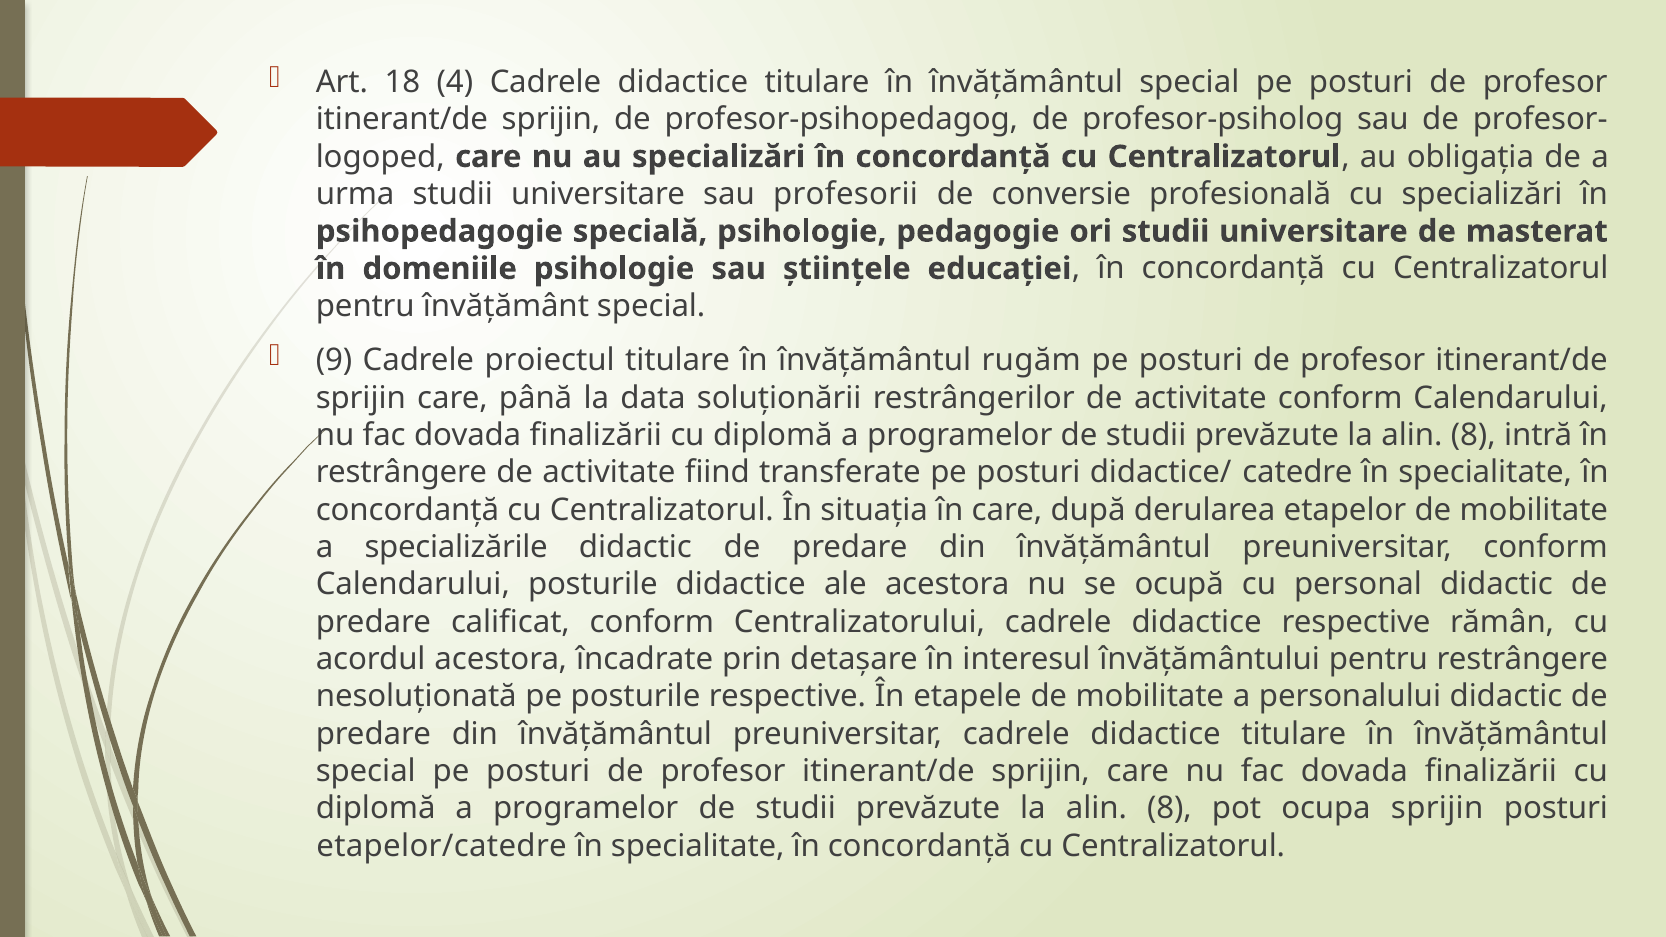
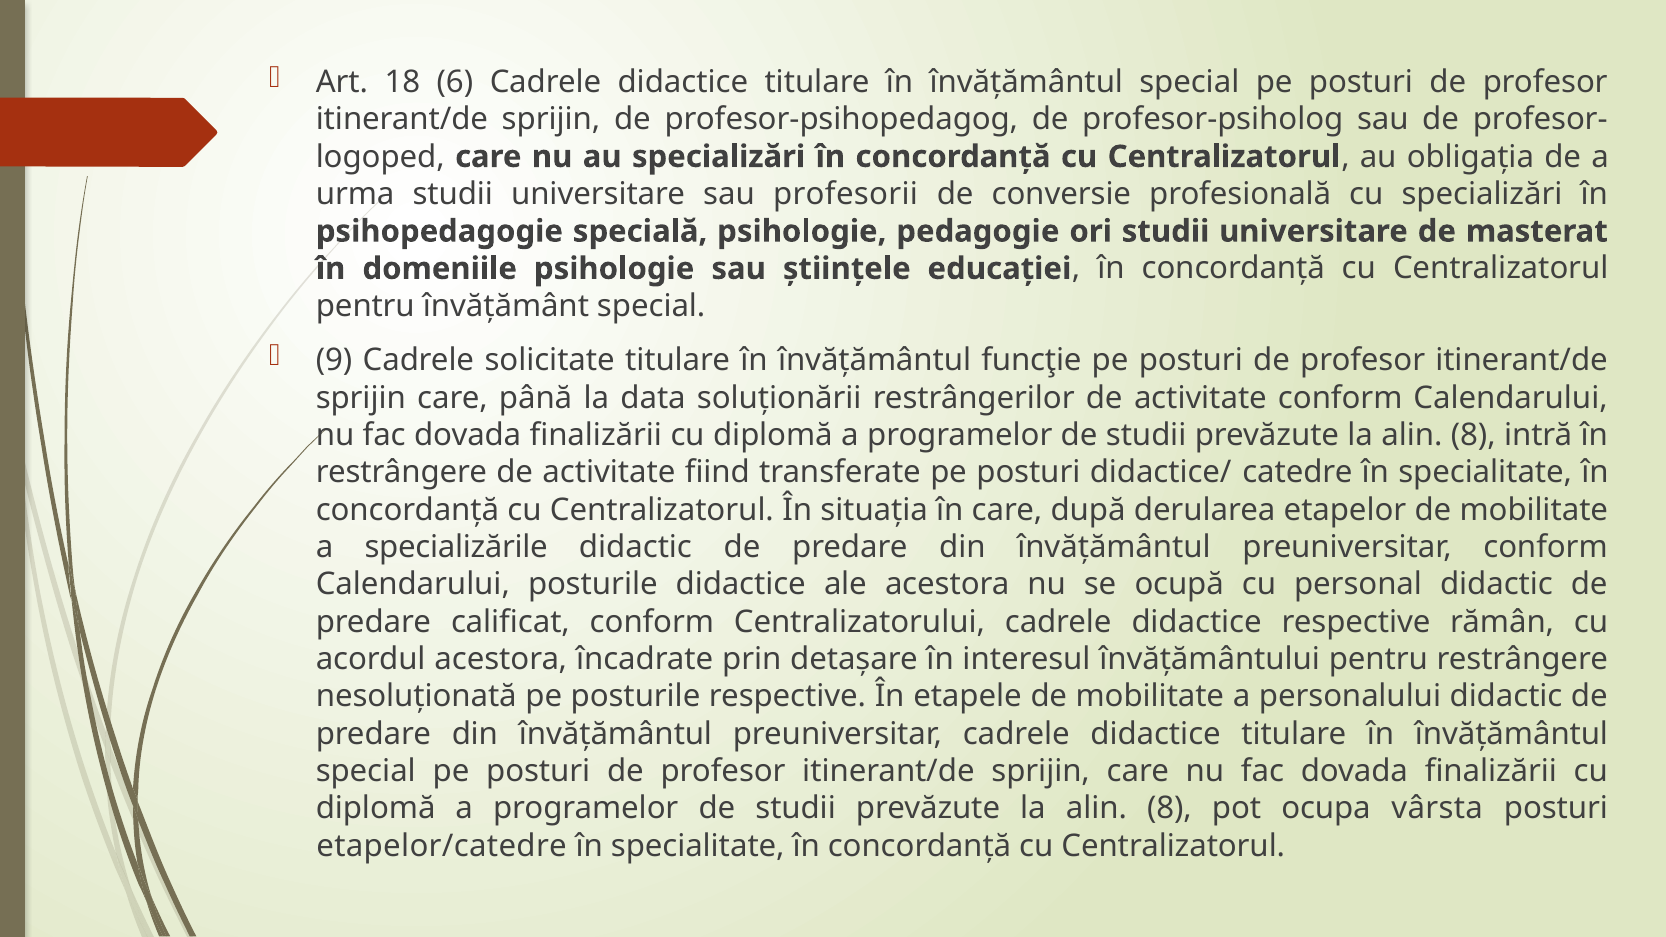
4: 4 -> 6
proiectul: proiectul -> solicitate
rugăm: rugăm -> funcţie
ocupa sprijin: sprijin -> vârsta
